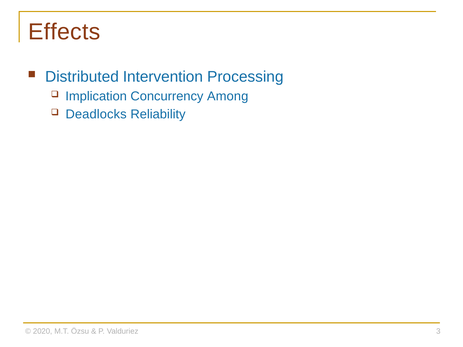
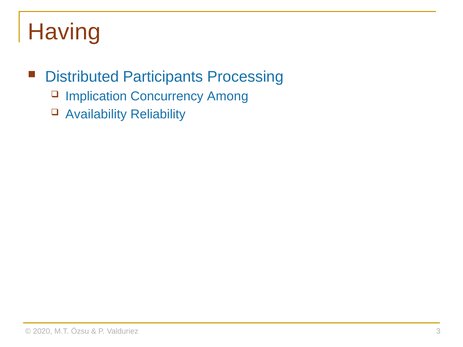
Effects: Effects -> Having
Intervention: Intervention -> Participants
Deadlocks: Deadlocks -> Availability
